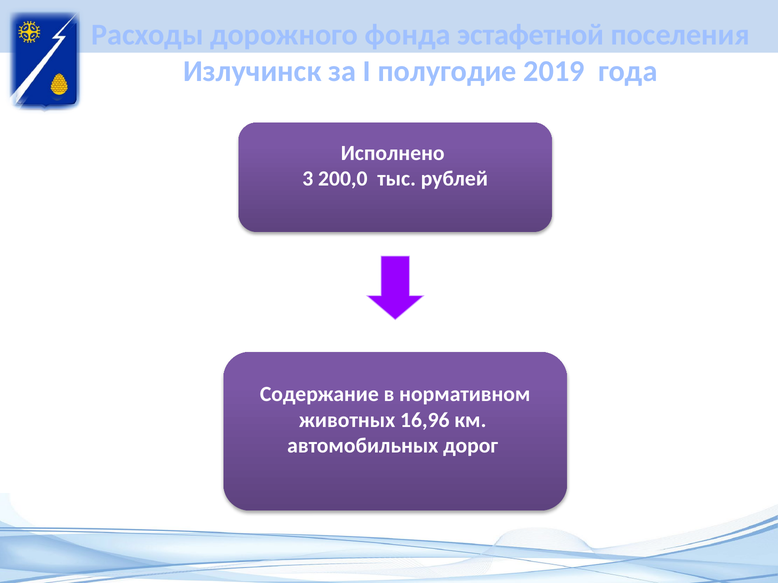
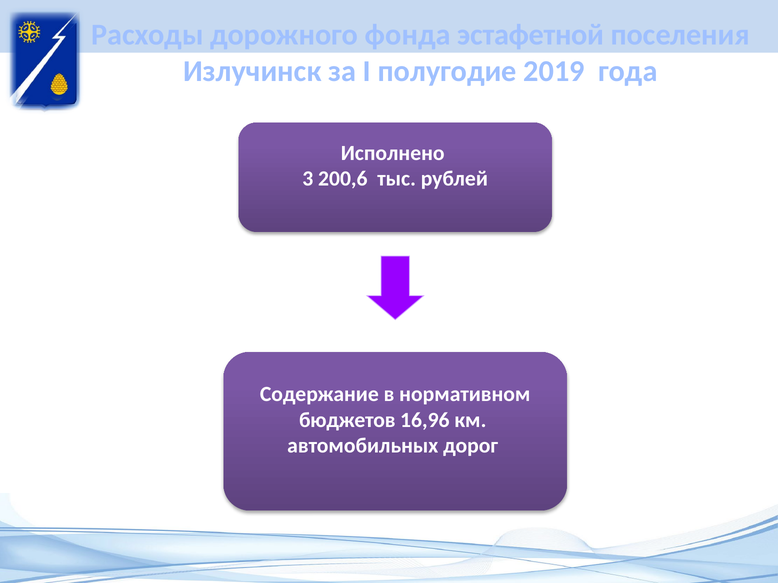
200,0: 200,0 -> 200,6
животных: животных -> бюджетов
